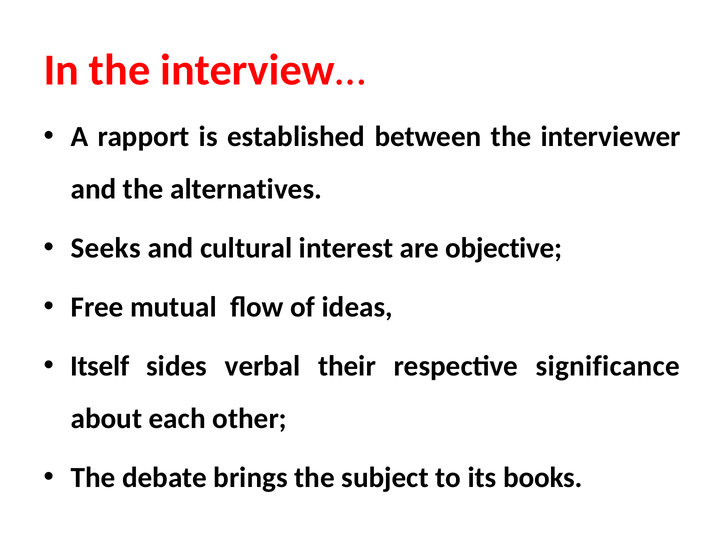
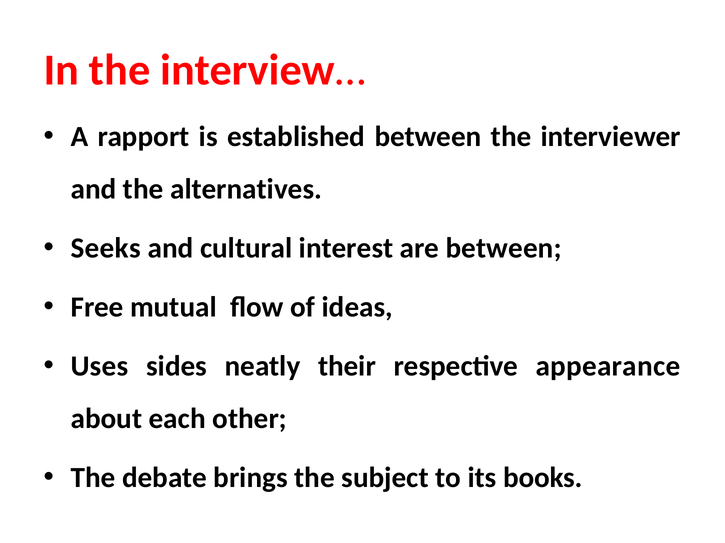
are objective: objective -> between
Itself: Itself -> Uses
verbal: verbal -> neatly
significance: significance -> appearance
